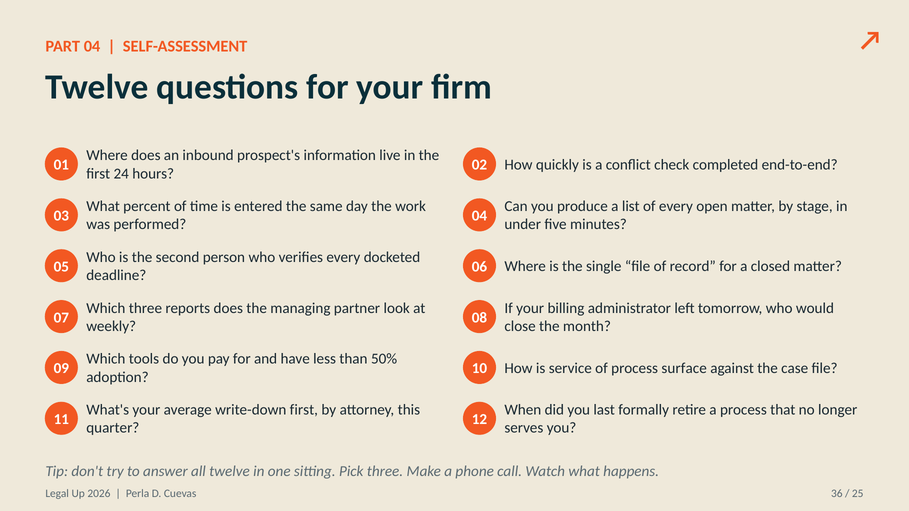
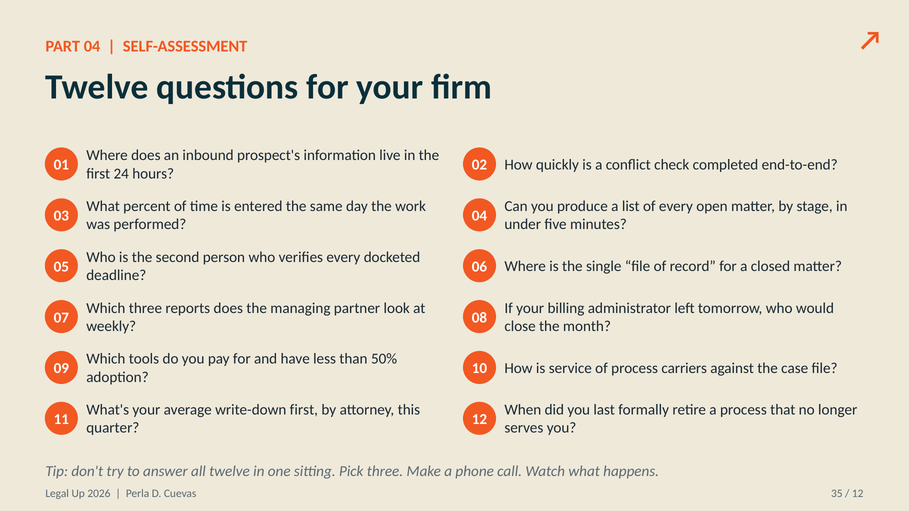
surface: surface -> carriers
36: 36 -> 35
25 at (858, 494): 25 -> 12
